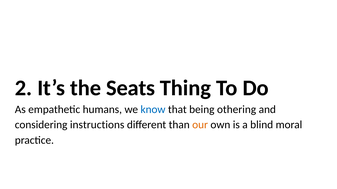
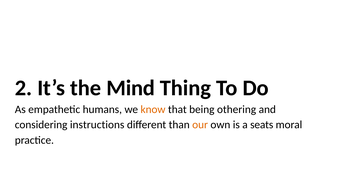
Seats: Seats -> Mind
know colour: blue -> orange
blind: blind -> seats
